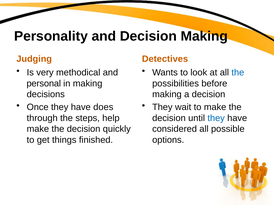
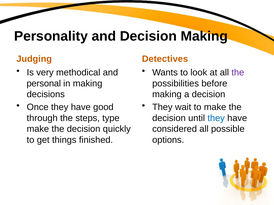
the at (238, 73) colour: blue -> purple
does: does -> good
help: help -> type
